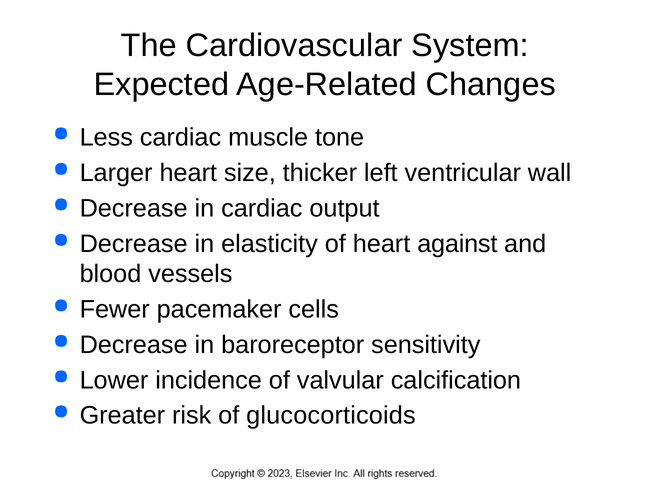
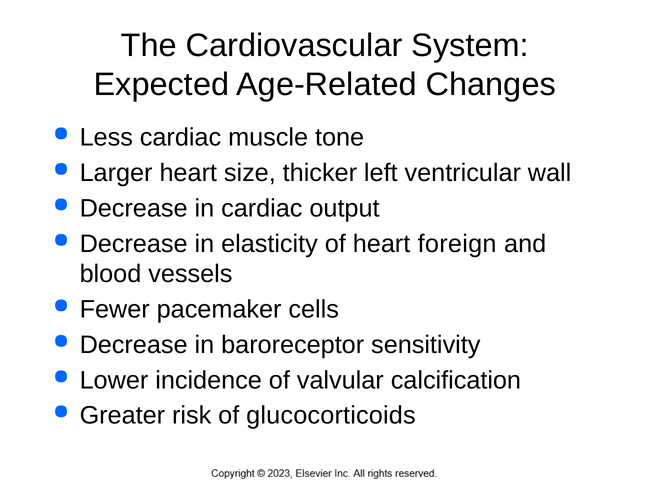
against: against -> foreign
